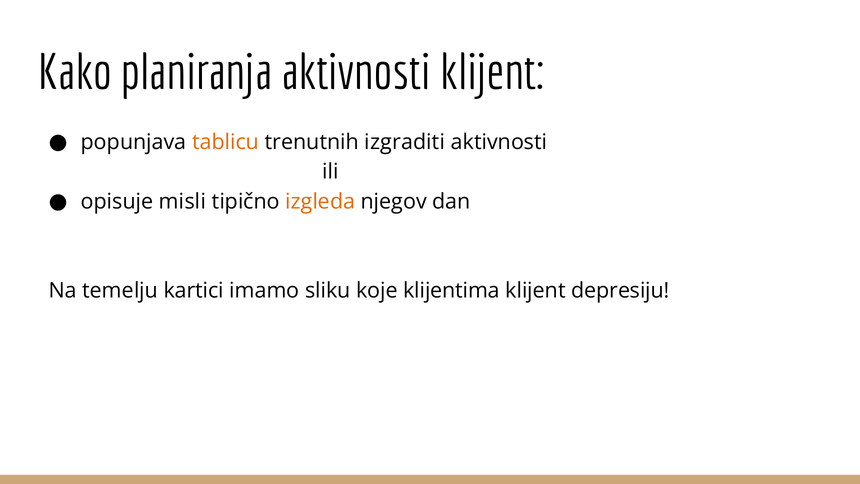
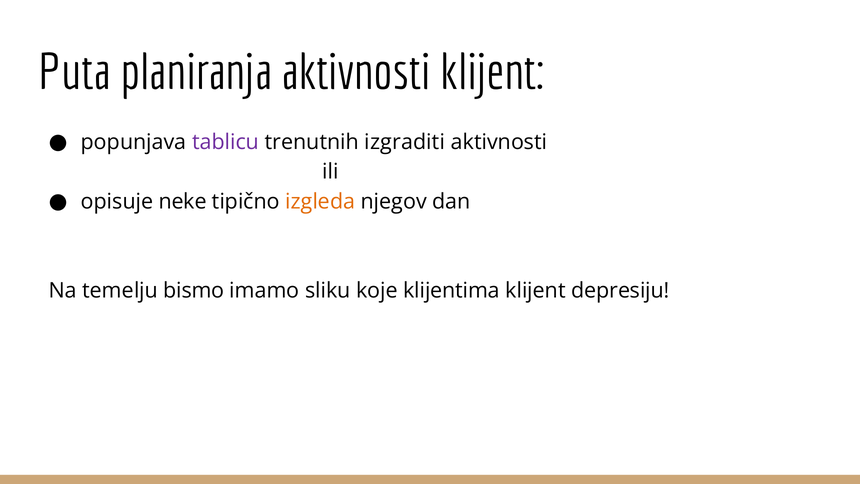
Kako: Kako -> Puta
tablicu colour: orange -> purple
misli: misli -> neke
kartici: kartici -> bismo
